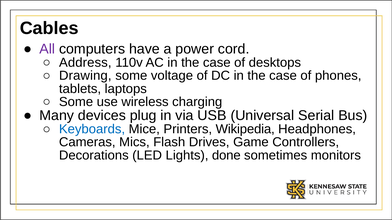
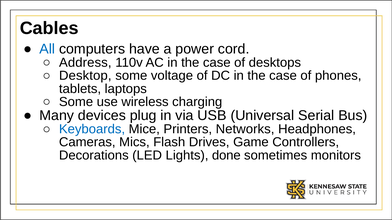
All colour: purple -> blue
Drawing: Drawing -> Desktop
Wikipedia: Wikipedia -> Networks
